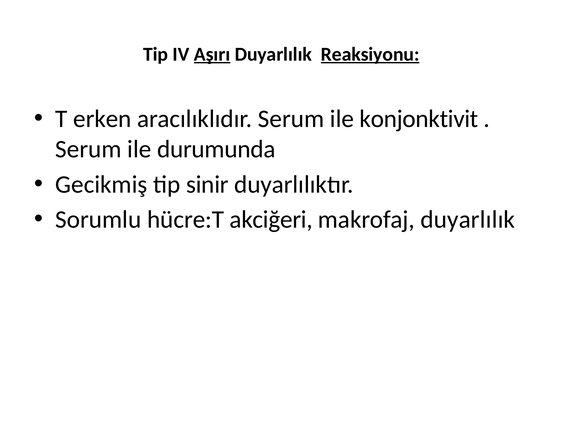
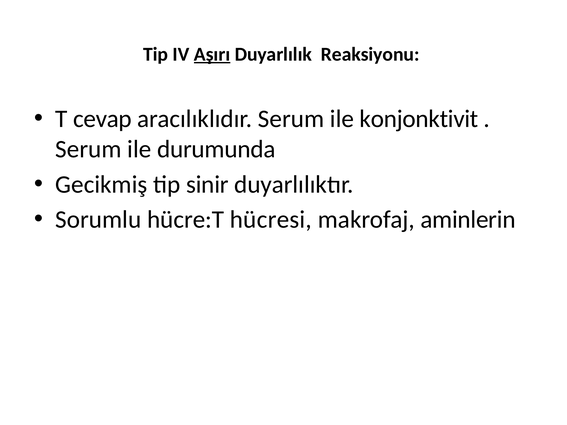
Reaksiyonu underline: present -> none
erken: erken -> cevap
akciğeri: akciğeri -> hücresi
makrofaj duyarlılık: duyarlılık -> aminlerin
